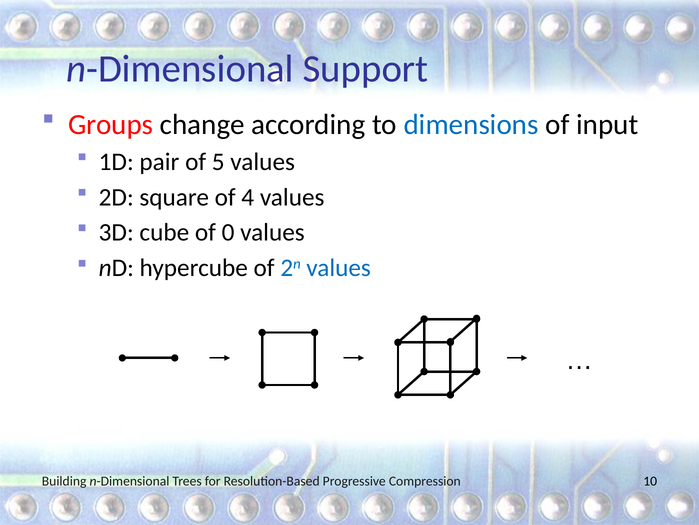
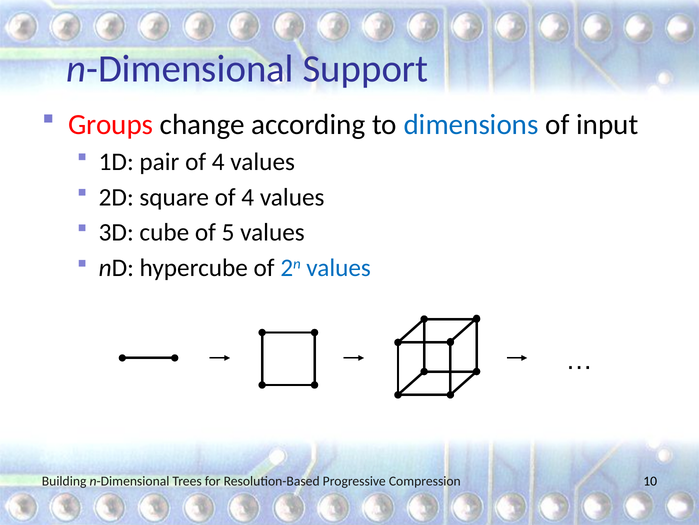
pair of 5: 5 -> 4
0: 0 -> 5
